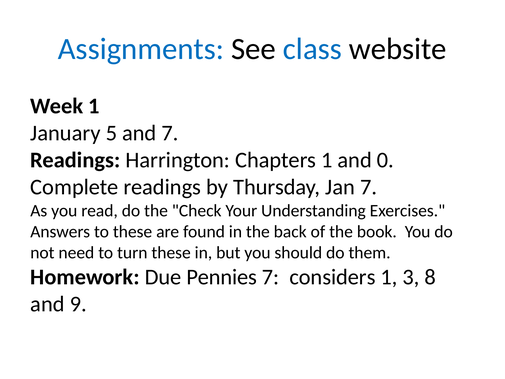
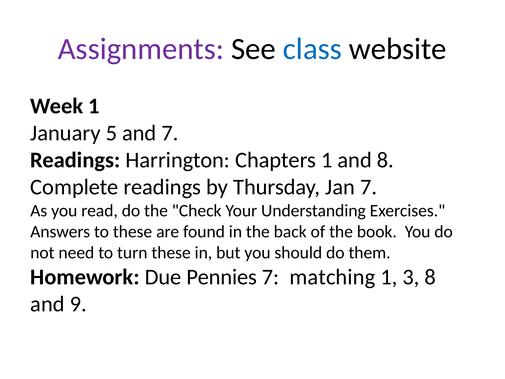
Assignments colour: blue -> purple
and 0: 0 -> 8
considers: considers -> matching
